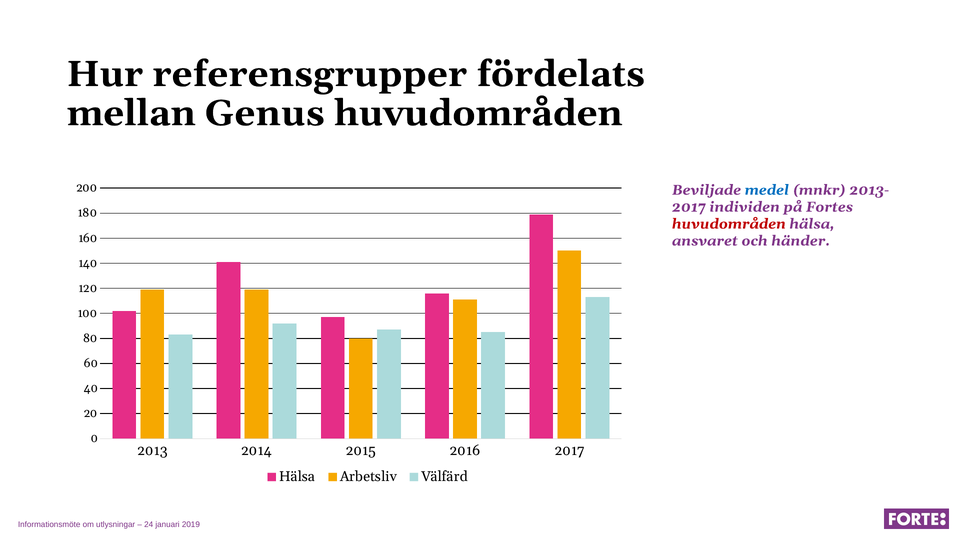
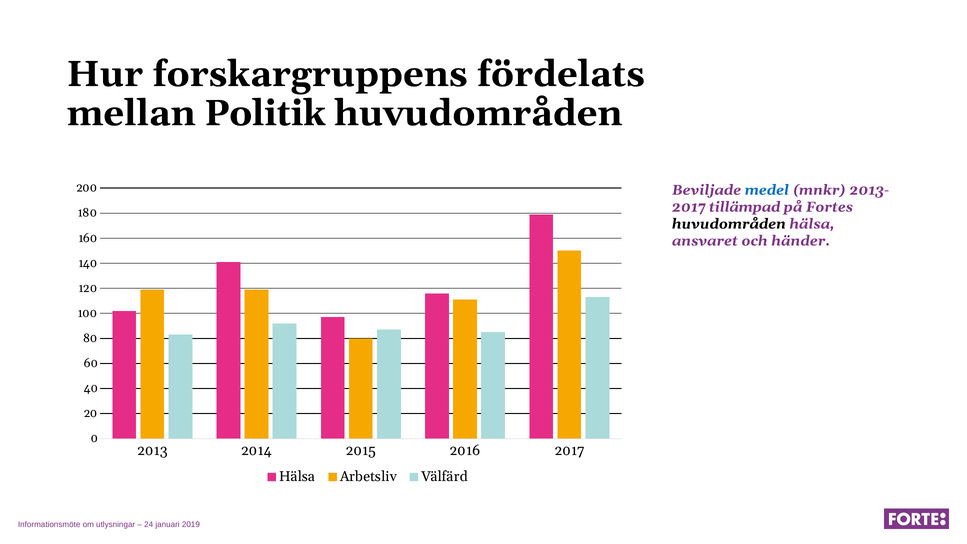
referensgrupper: referensgrupper -> forskargruppens
Genus: Genus -> Politik
individen: individen -> tillämpad
huvudområden at (729, 224) colour: red -> black
